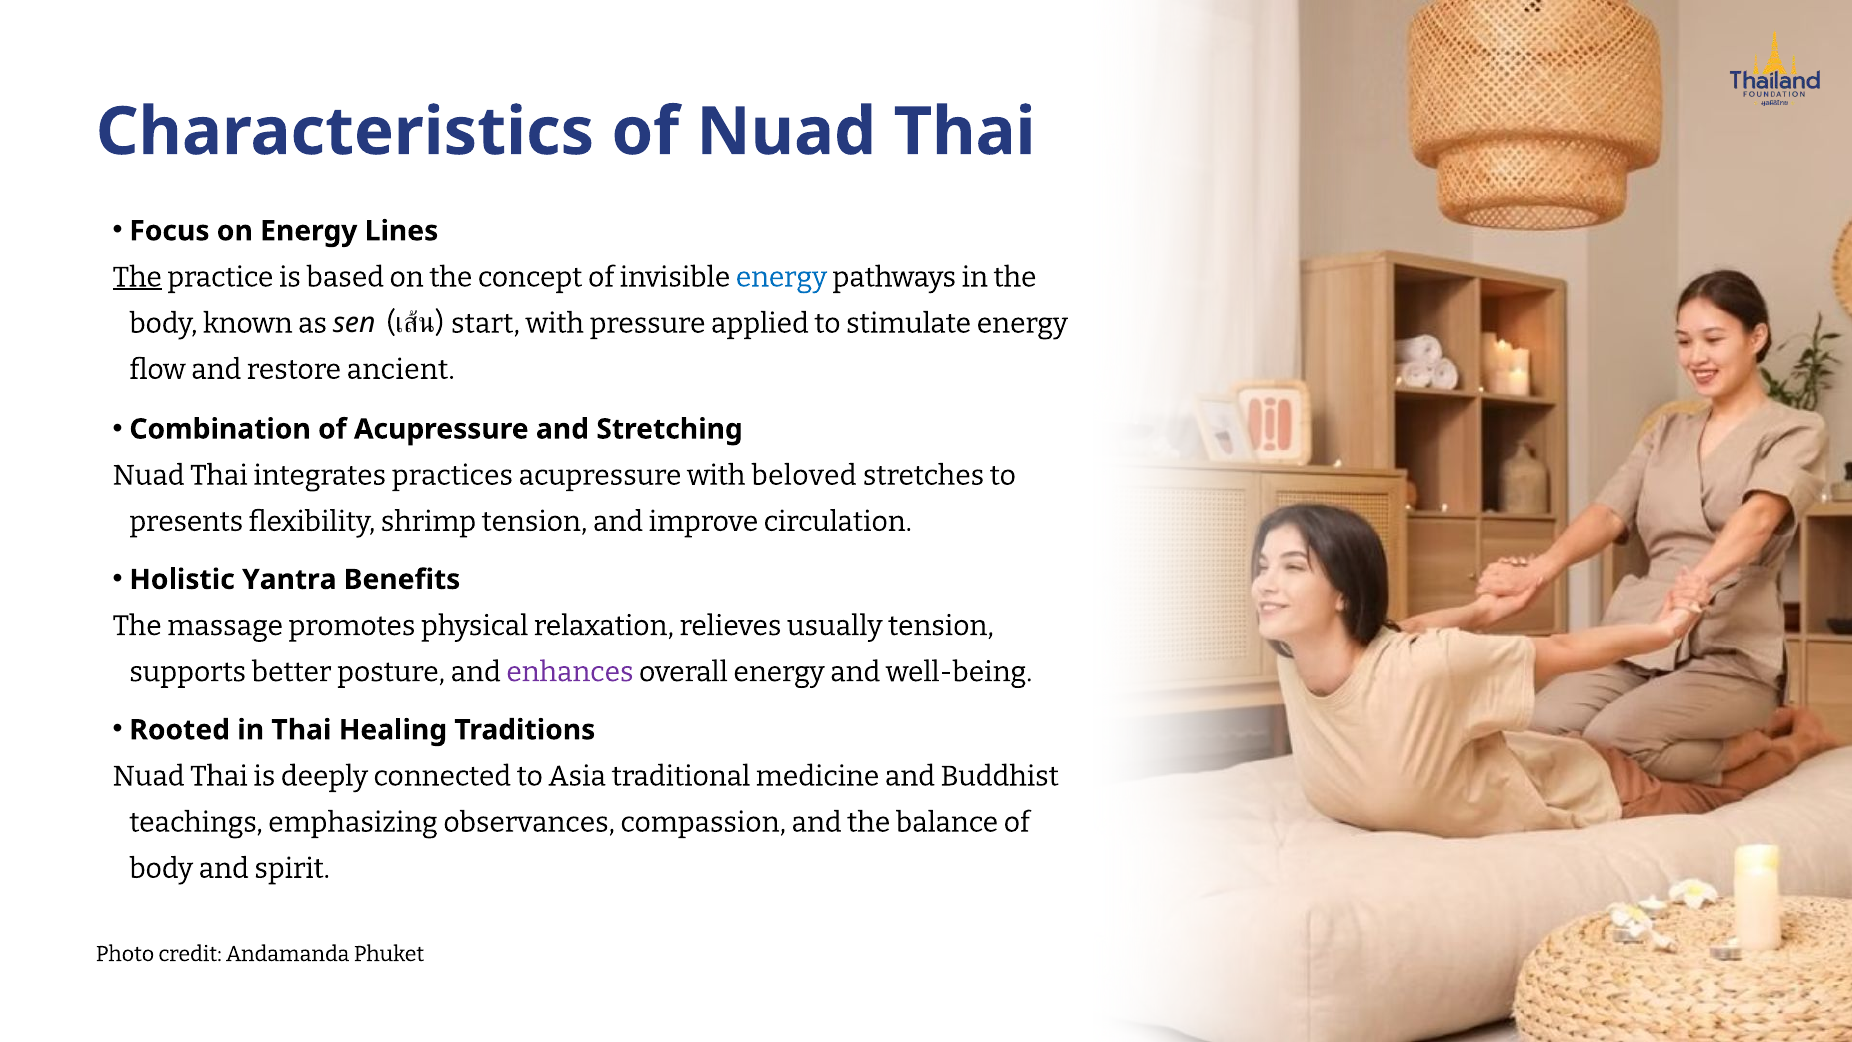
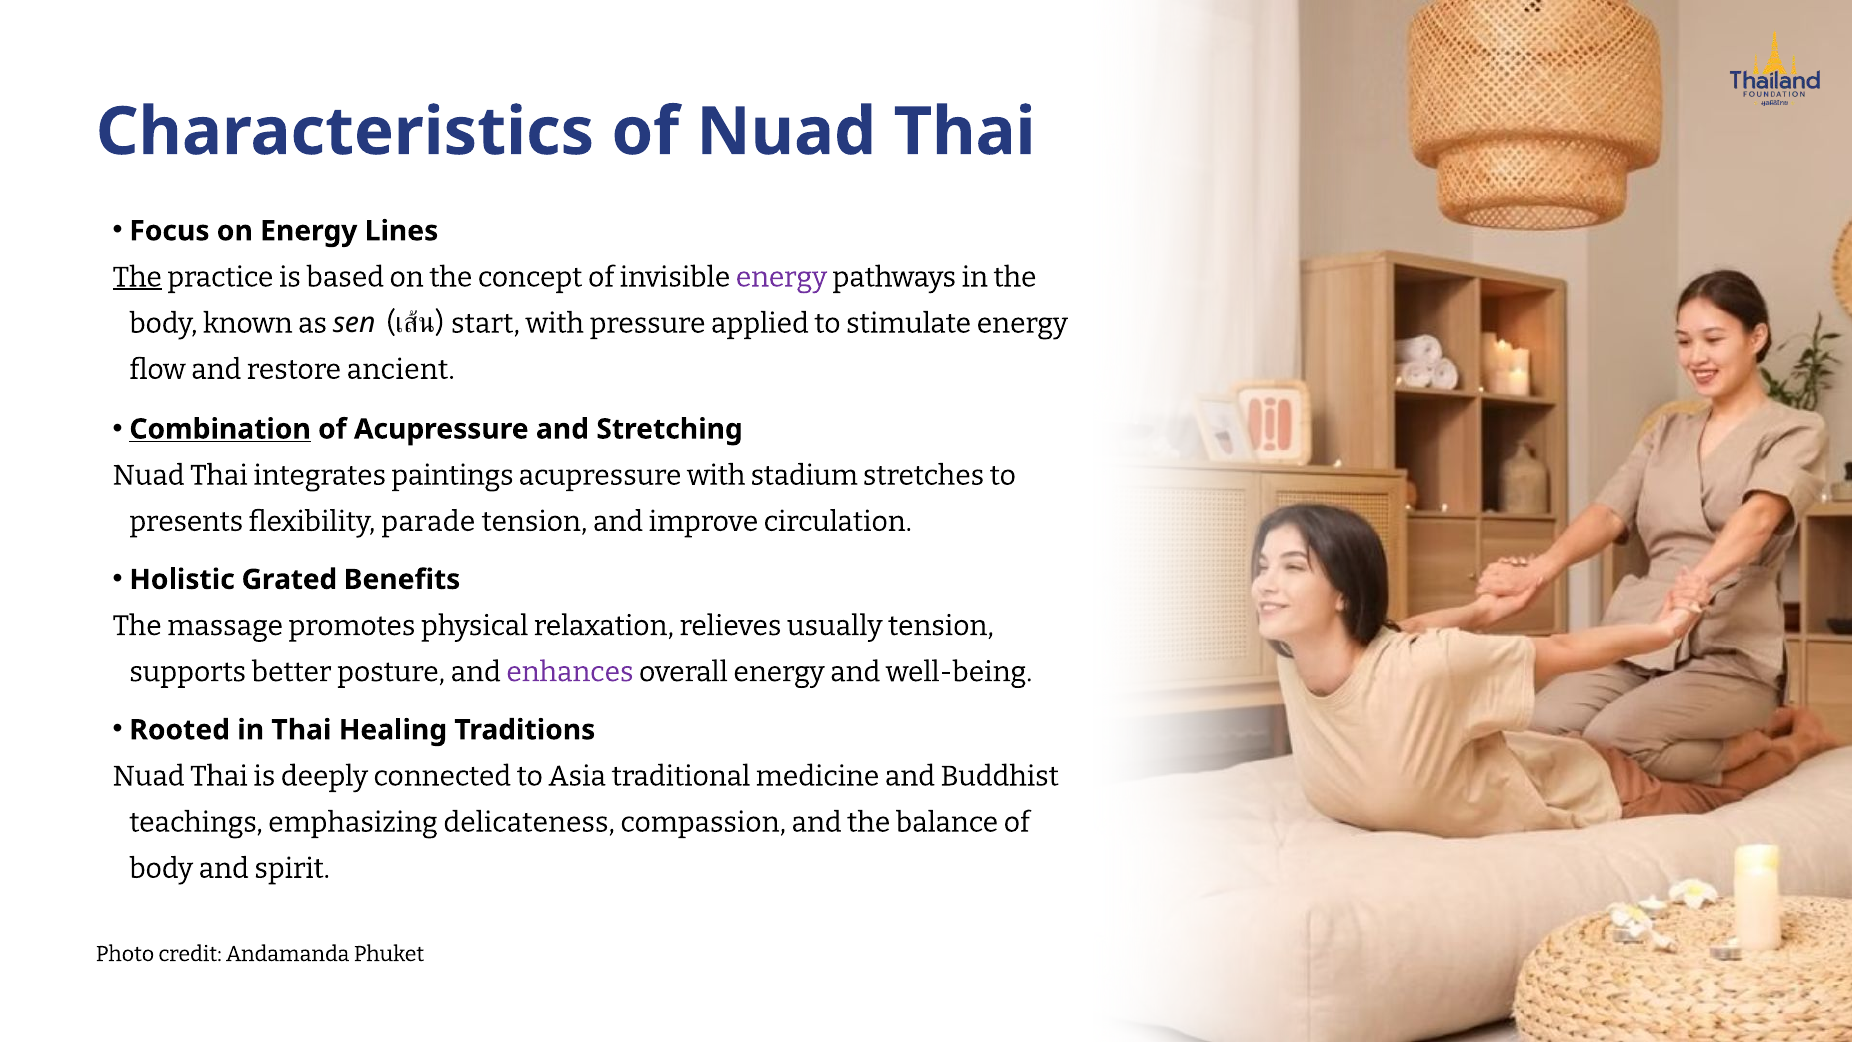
energy at (781, 277) colour: blue -> purple
Combination underline: none -> present
practices: practices -> paintings
beloved: beloved -> stadium
shrimp: shrimp -> parade
Yantra: Yantra -> Grated
observances: observances -> delicateness
